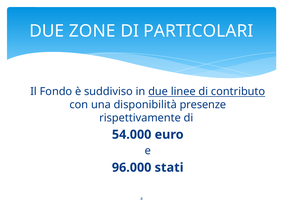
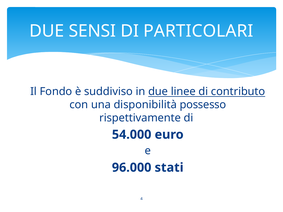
ZONE: ZONE -> SENSI
presenze: presenze -> possesso
